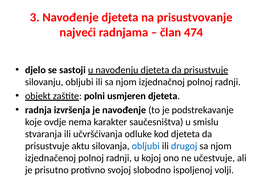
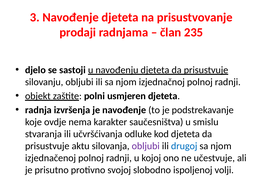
najveći: najveći -> prodaji
474: 474 -> 235
obljubi at (146, 146) colour: blue -> purple
